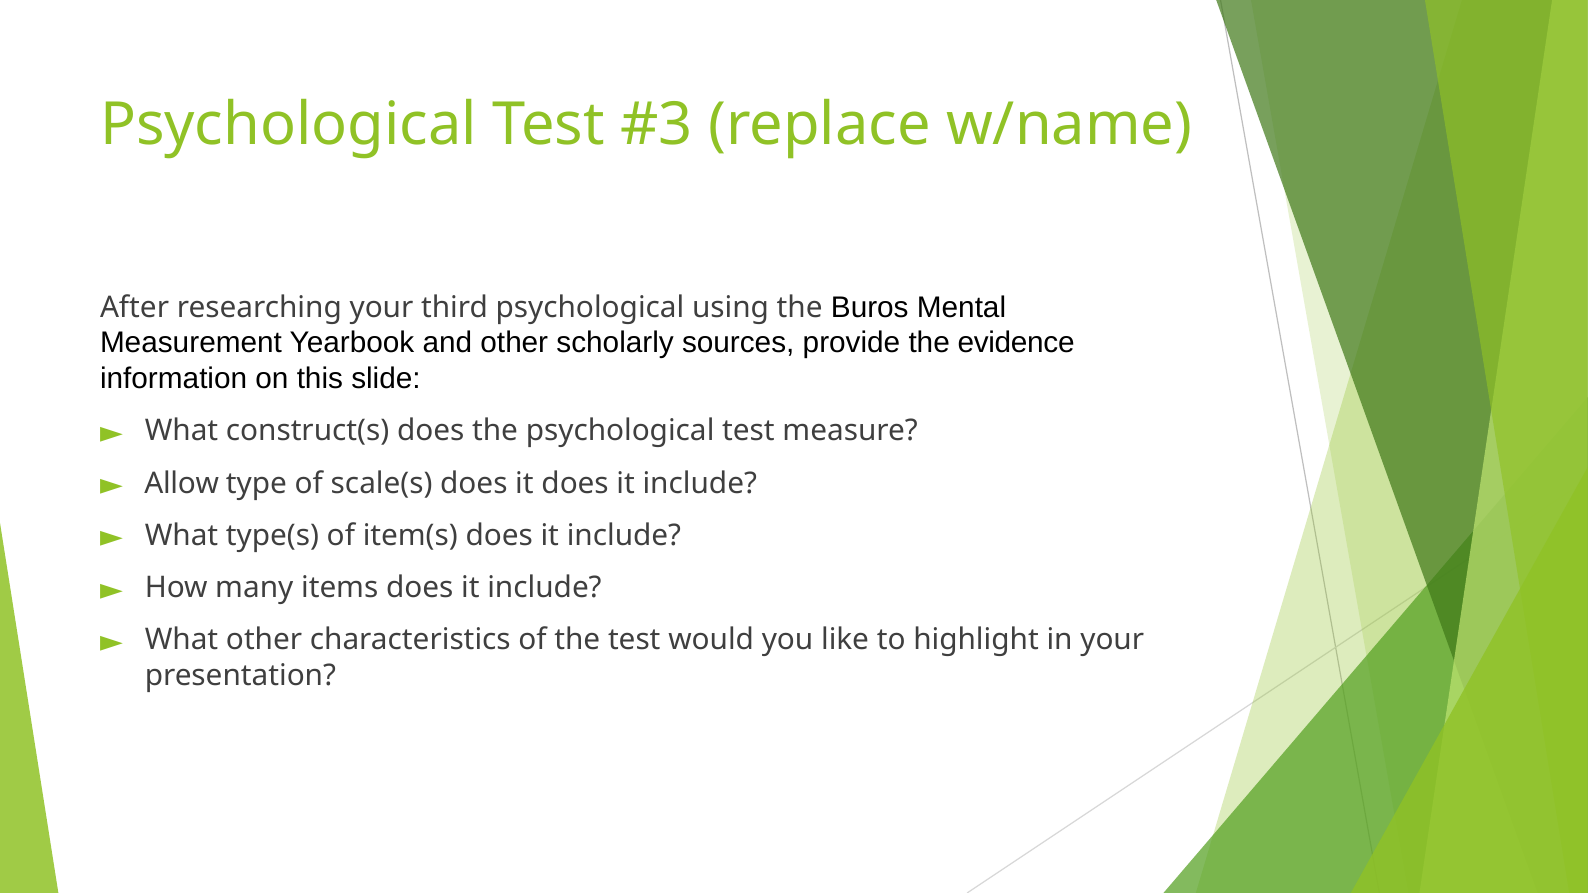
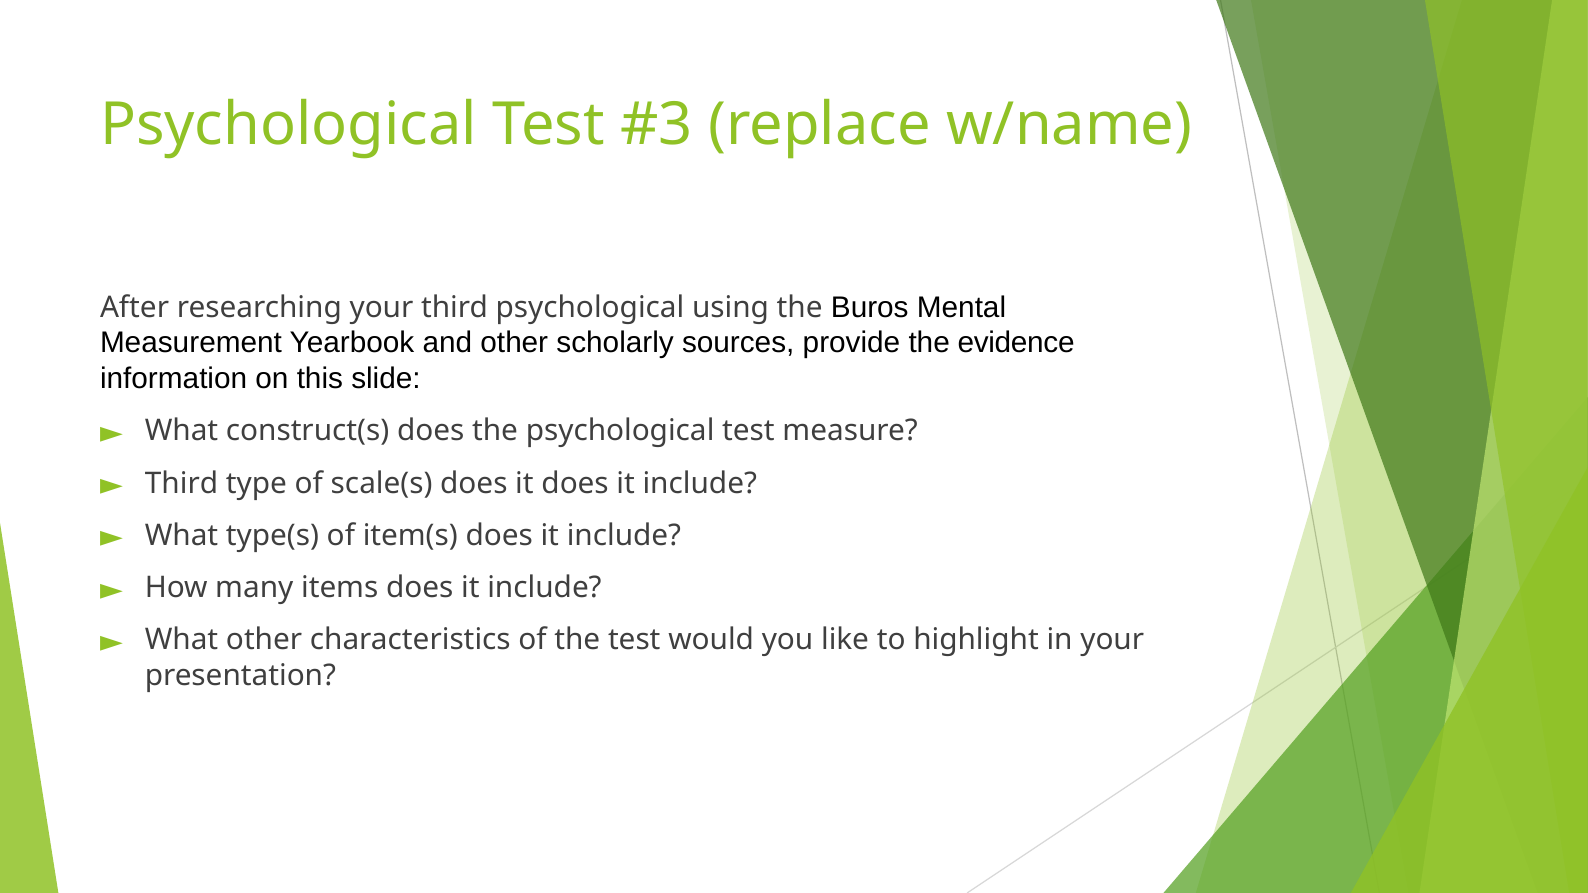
Allow at (182, 483): Allow -> Third
